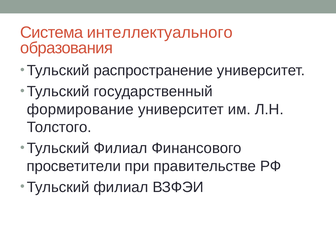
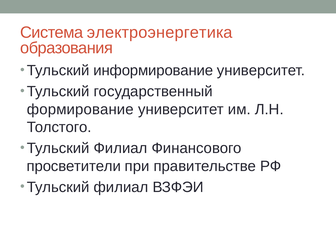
интеллектуального: интеллектуального -> электроэнергетика
распространение: распространение -> информирование
